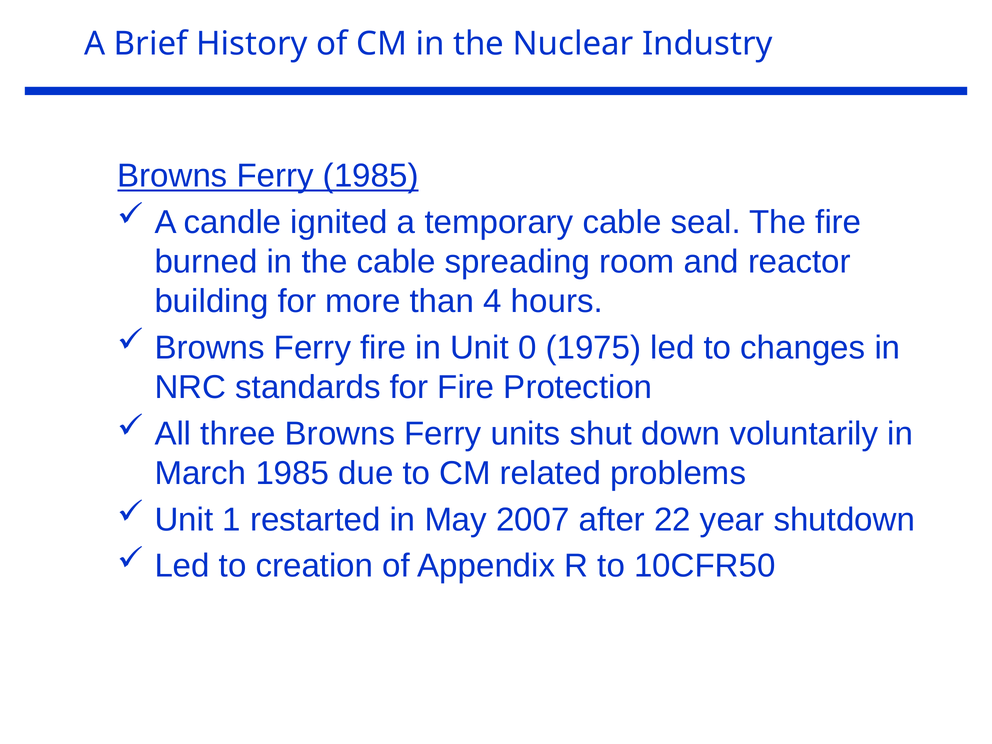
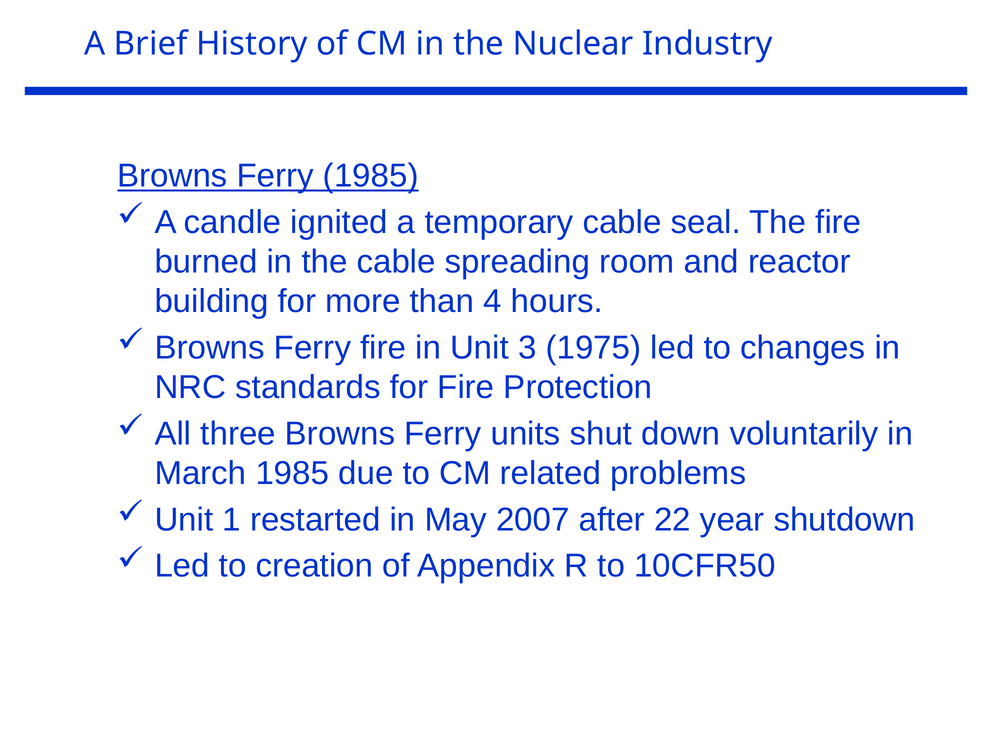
0: 0 -> 3
